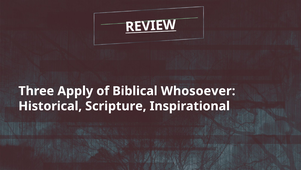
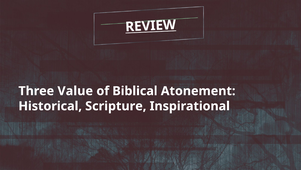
Apply: Apply -> Value
Whosoever: Whosoever -> Atonement
